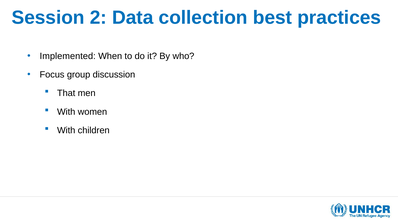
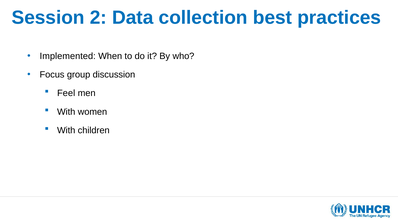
That: That -> Feel
